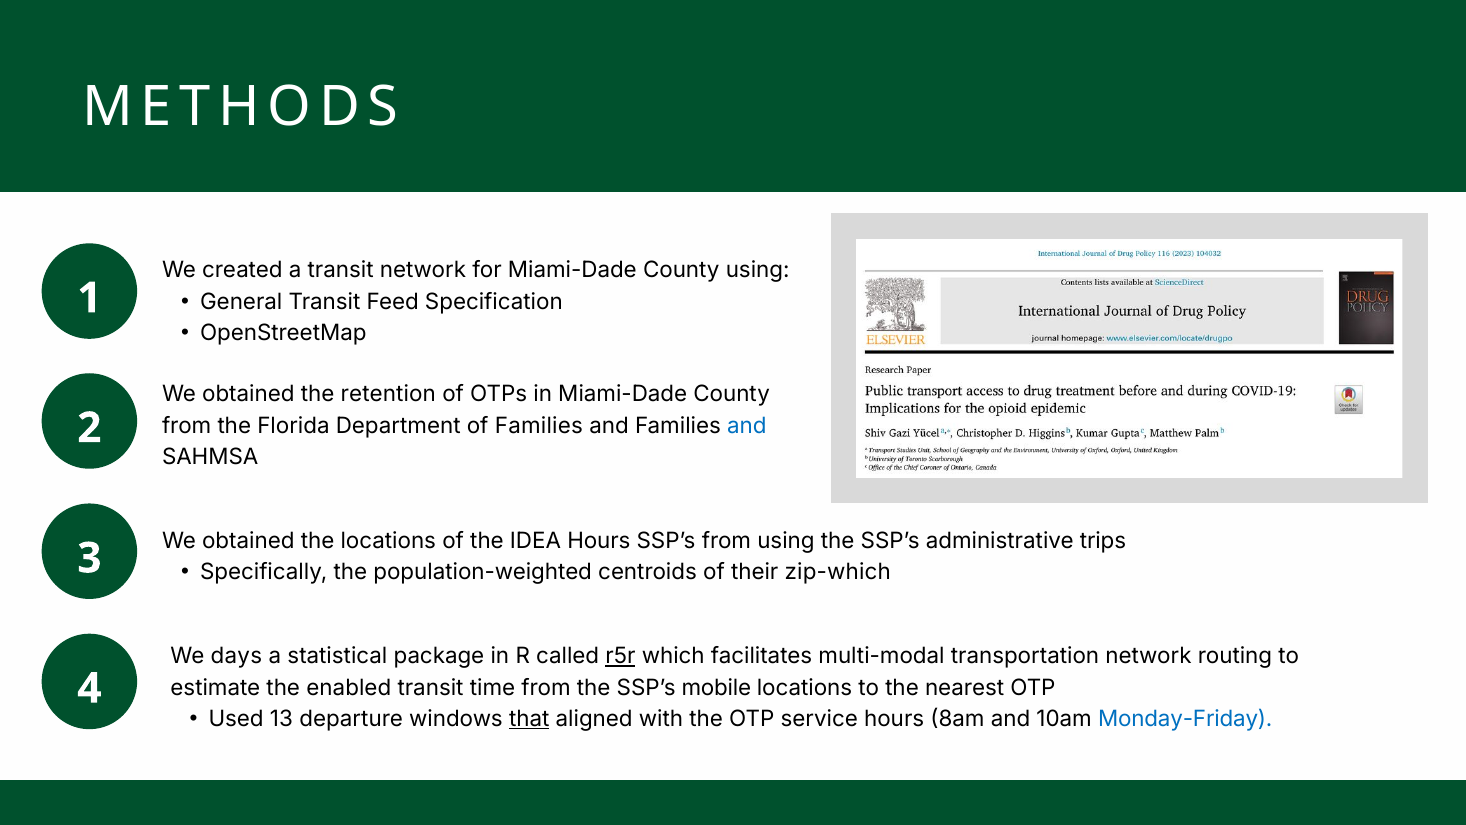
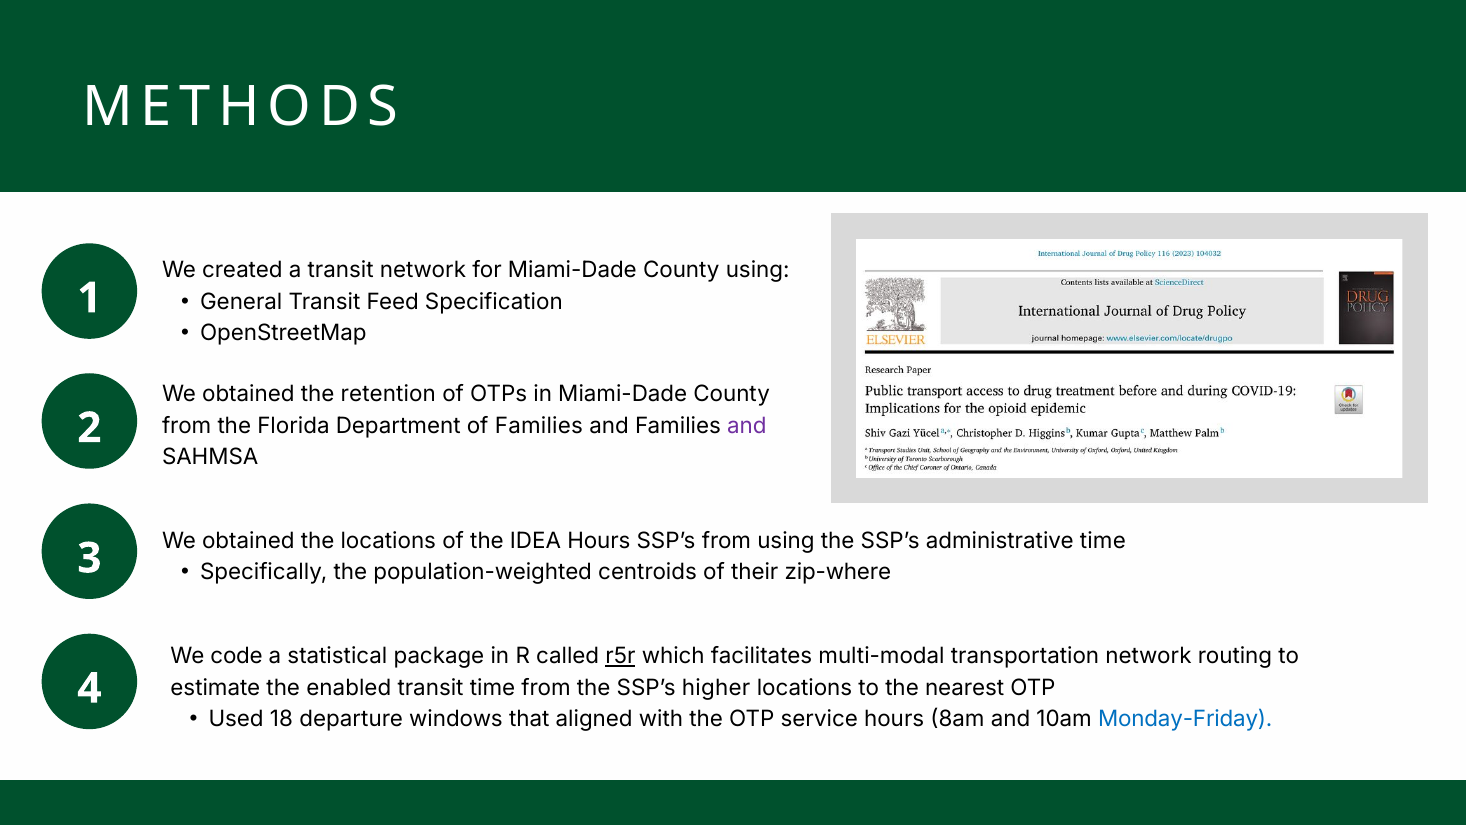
and at (747, 425) colour: blue -> purple
administrative trips: trips -> time
zip-which: zip-which -> zip-where
days: days -> code
mobile: mobile -> higher
13: 13 -> 18
that underline: present -> none
